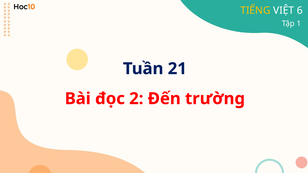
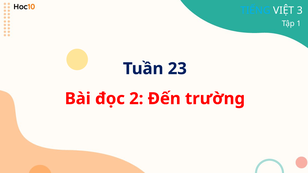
TIẾNG colour: yellow -> light blue
6: 6 -> 3
21: 21 -> 23
